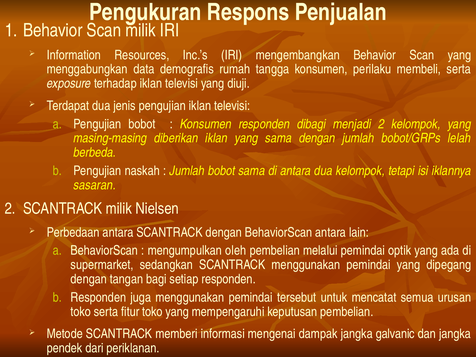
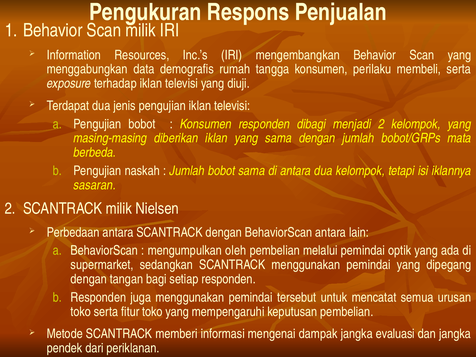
lelah: lelah -> mata
galvanic: galvanic -> evaluasi
